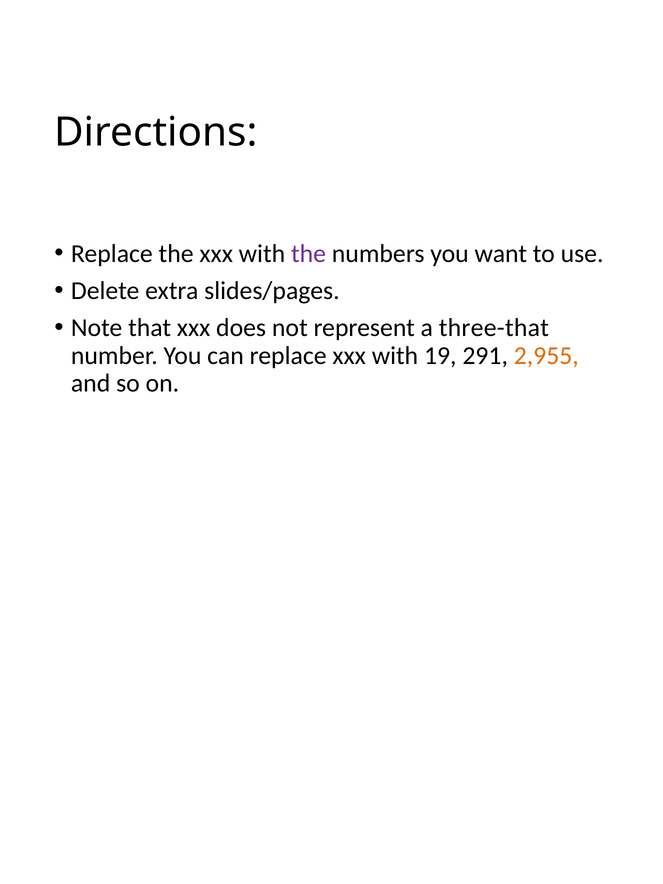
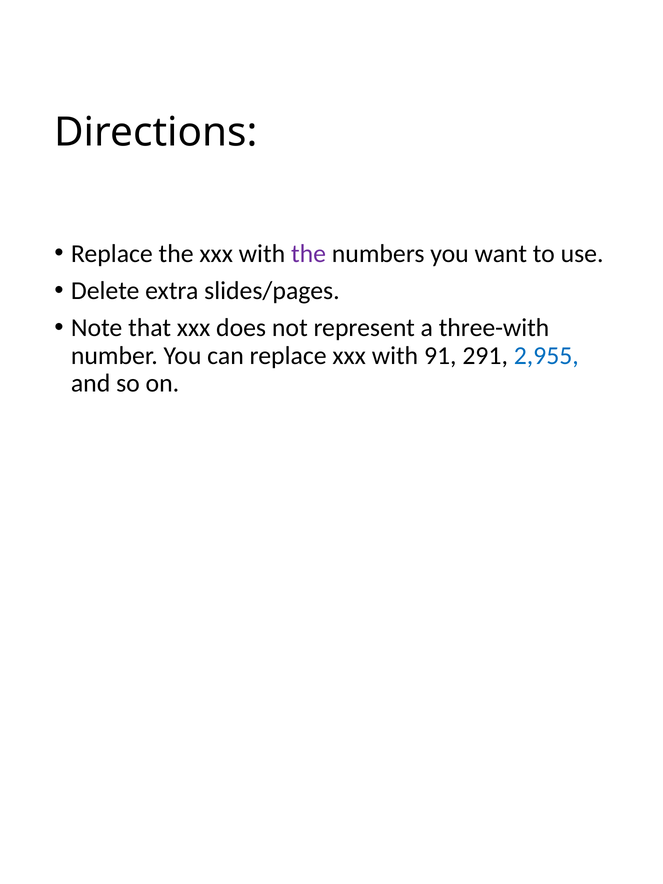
three-that: three-that -> three-with
19: 19 -> 91
2,955 colour: orange -> blue
